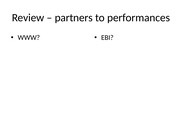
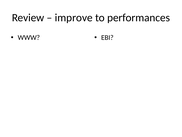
partners: partners -> improve
